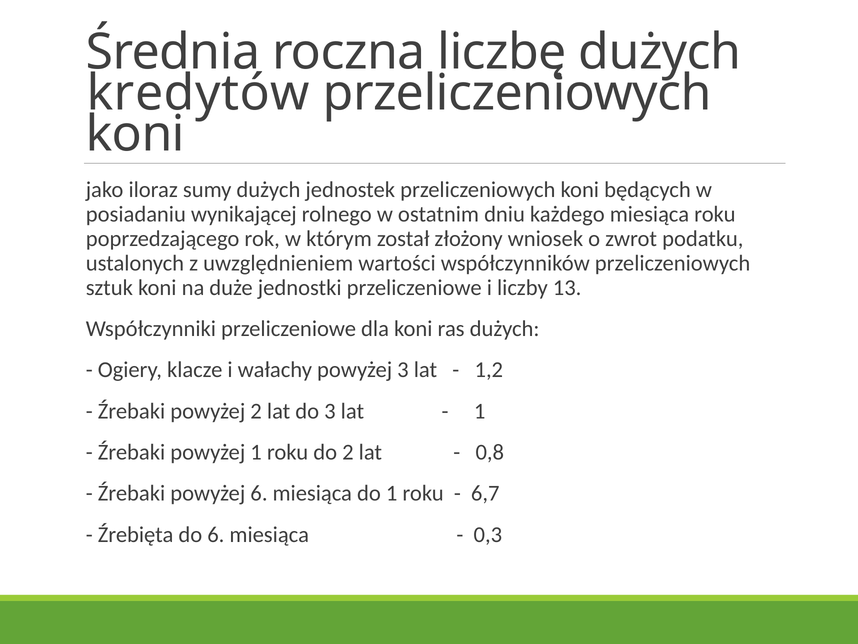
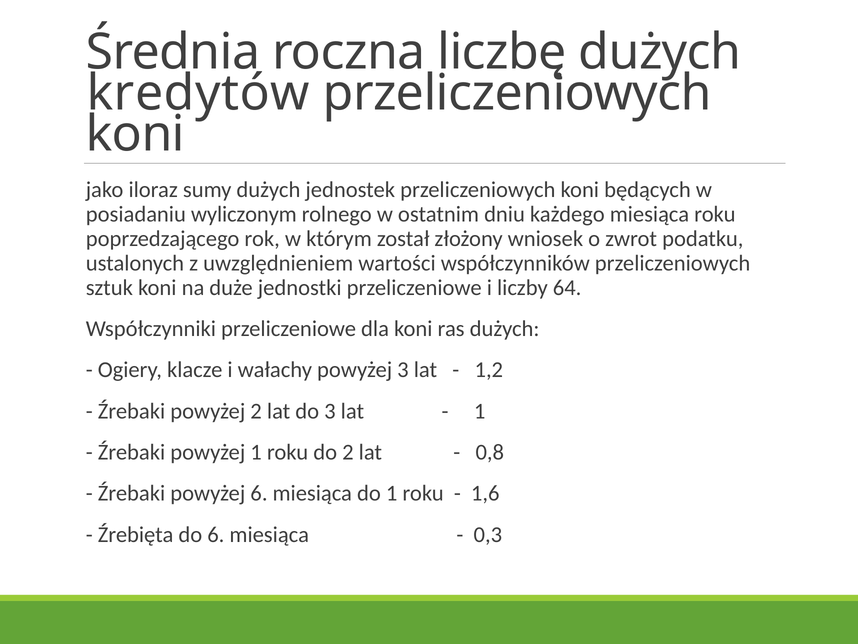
wynikającej: wynikającej -> wyliczonym
13: 13 -> 64
6,7: 6,7 -> 1,6
